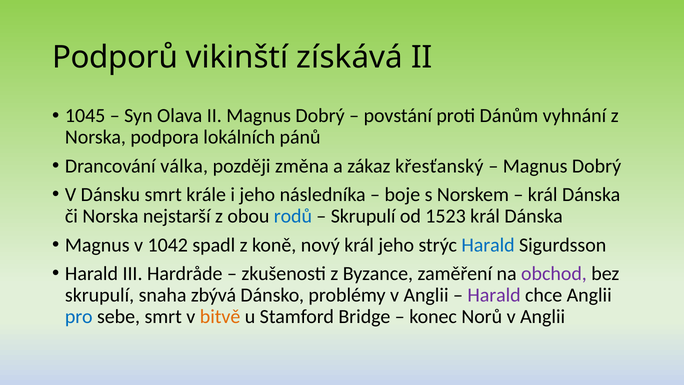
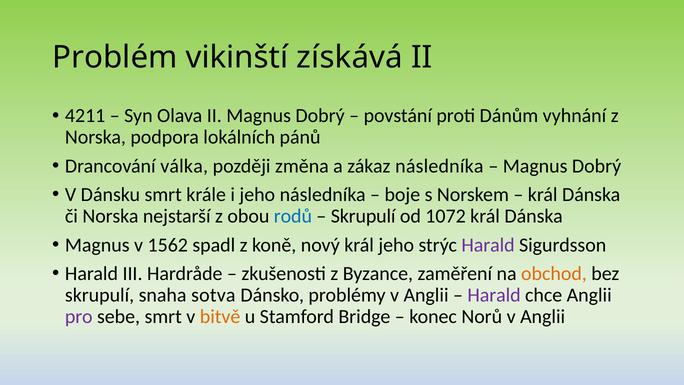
Podporů: Podporů -> Problém
1045: 1045 -> 4211
zákaz křesťanský: křesťanský -> následníka
1523: 1523 -> 1072
1042: 1042 -> 1562
Harald at (488, 245) colour: blue -> purple
obchod colour: purple -> orange
zbývá: zbývá -> sotva
pro colour: blue -> purple
